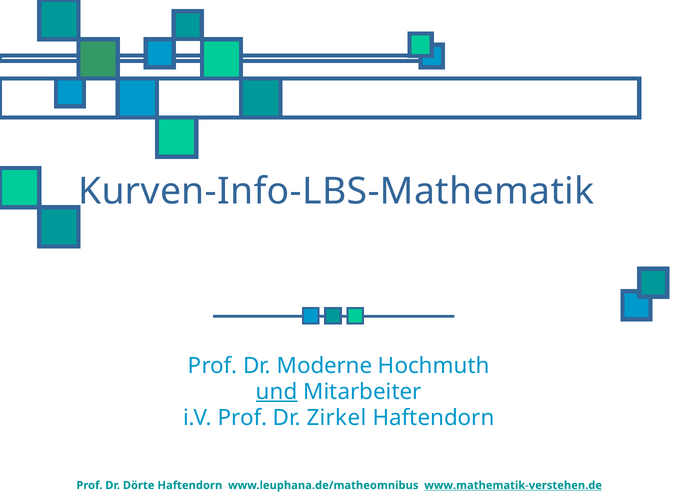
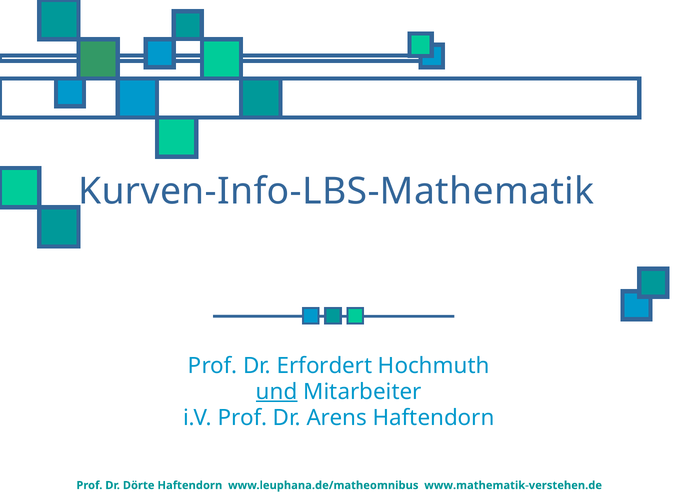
Moderne: Moderne -> Erfordert
Zirkel: Zirkel -> Arens
www.mathematik-verstehen.de underline: present -> none
